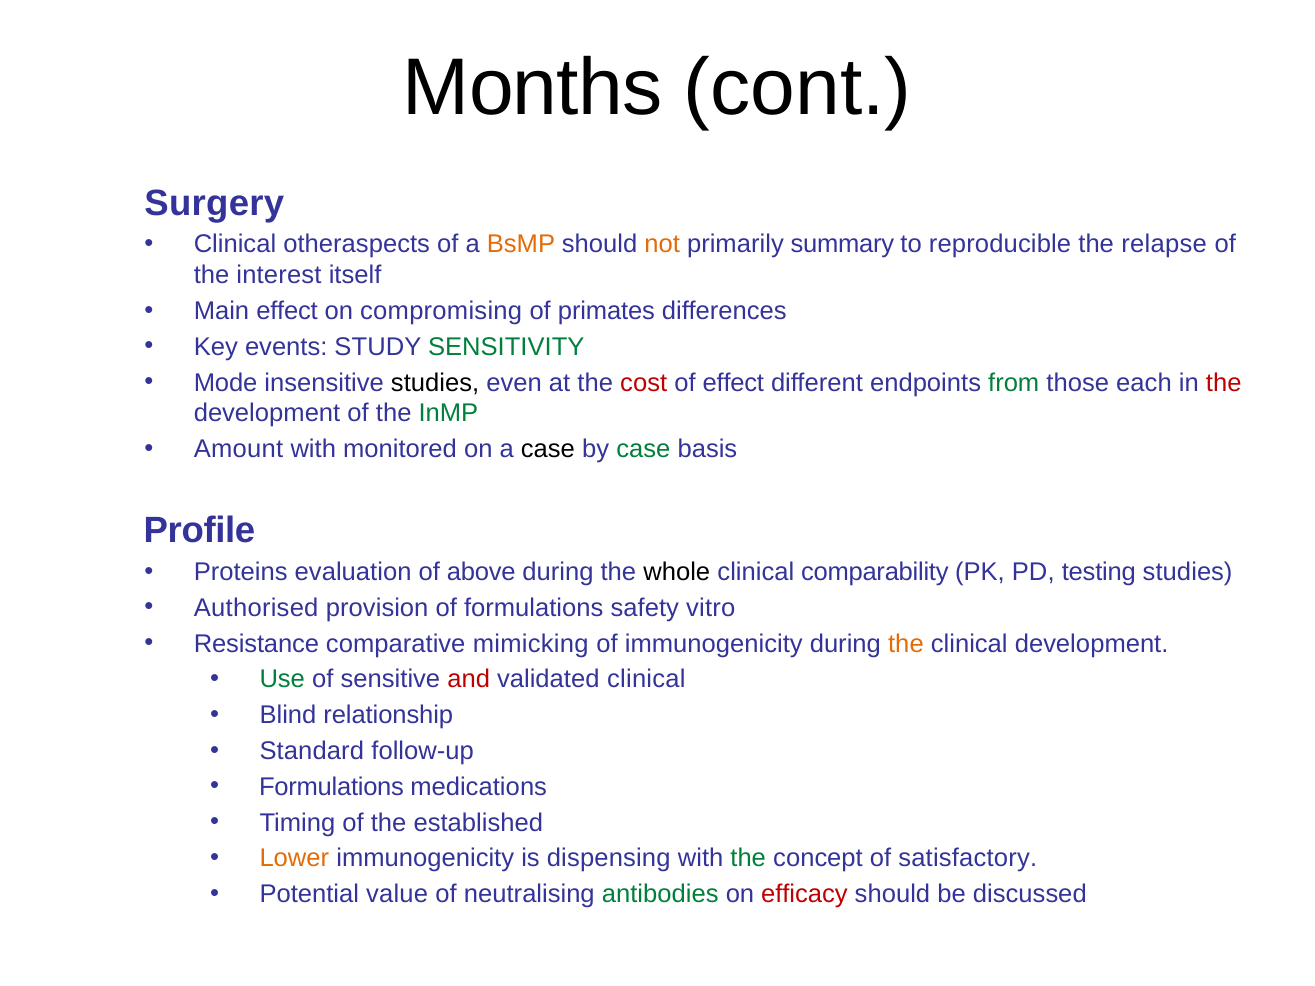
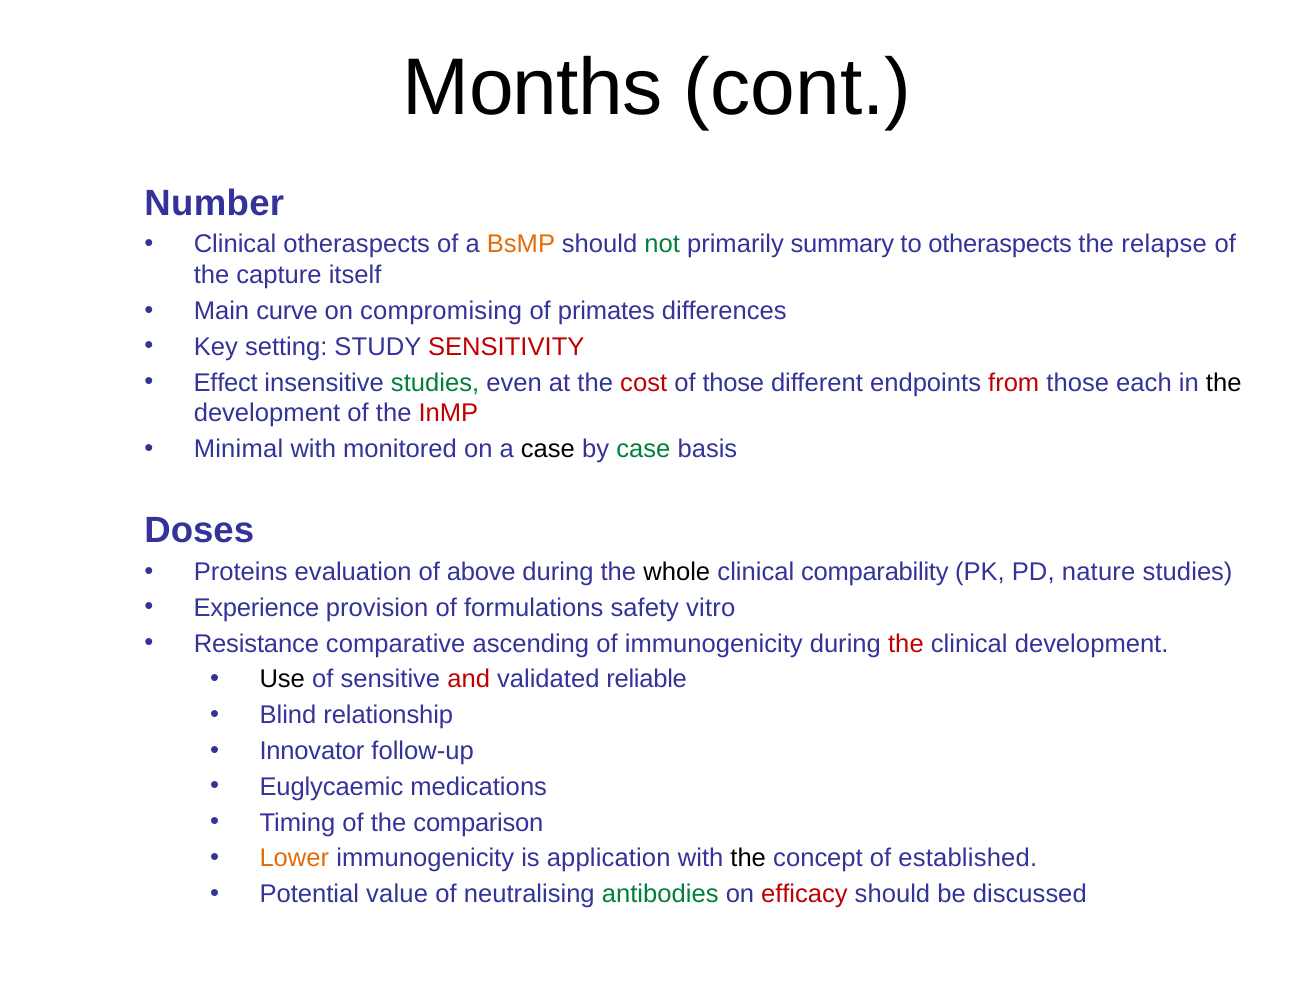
Surgery: Surgery -> Number
not colour: orange -> green
to reproducible: reproducible -> otheraspects
interest: interest -> capture
Main effect: effect -> curve
events: events -> setting
SENSITIVITY colour: green -> red
Mode: Mode -> Effect
studies at (435, 383) colour: black -> green
of effect: effect -> those
from colour: green -> red
the at (1224, 383) colour: red -> black
InMP colour: green -> red
Amount: Amount -> Minimal
Profile: Profile -> Doses
testing: testing -> nature
Authorised: Authorised -> Experience
mimicking: mimicking -> ascending
the at (906, 644) colour: orange -> red
Use colour: green -> black
validated clinical: clinical -> reliable
Standard: Standard -> Innovator
Formulations at (332, 787): Formulations -> Euglycaemic
established: established -> comparison
dispensing: dispensing -> application
the at (748, 859) colour: green -> black
satisfactory: satisfactory -> established
